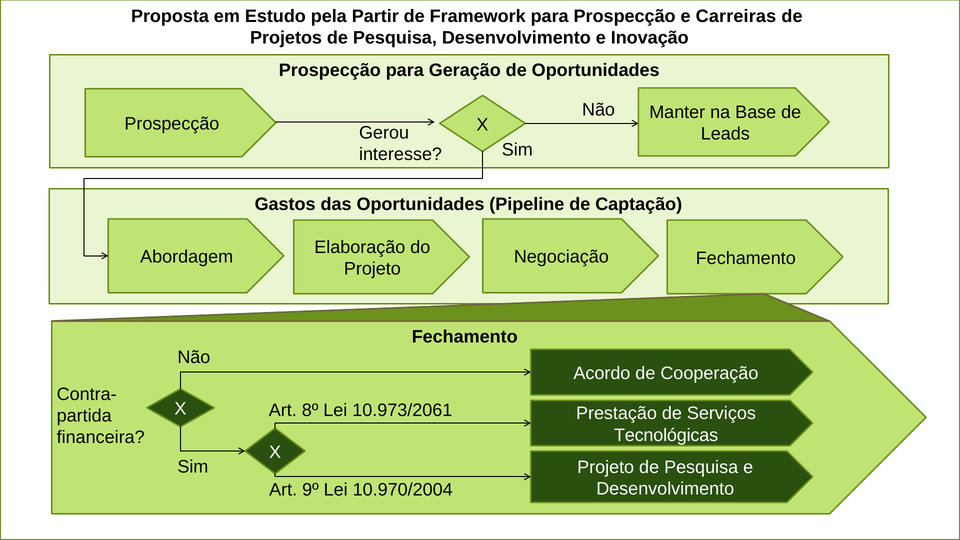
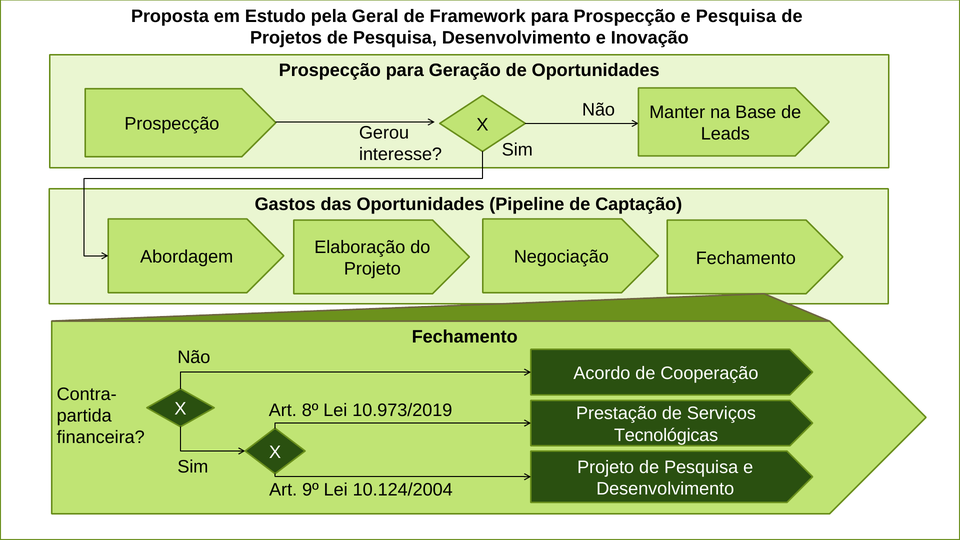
Partir: Partir -> Geral
e Carreiras: Carreiras -> Pesquisa
10.973/2061: 10.973/2061 -> 10.973/2019
10.970/2004: 10.970/2004 -> 10.124/2004
